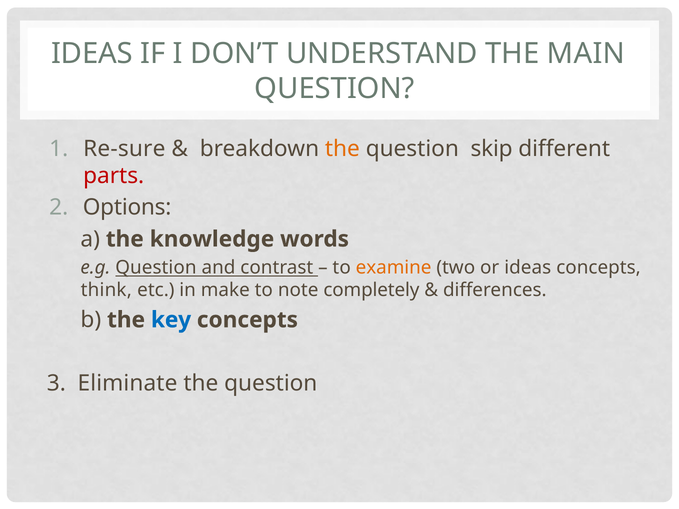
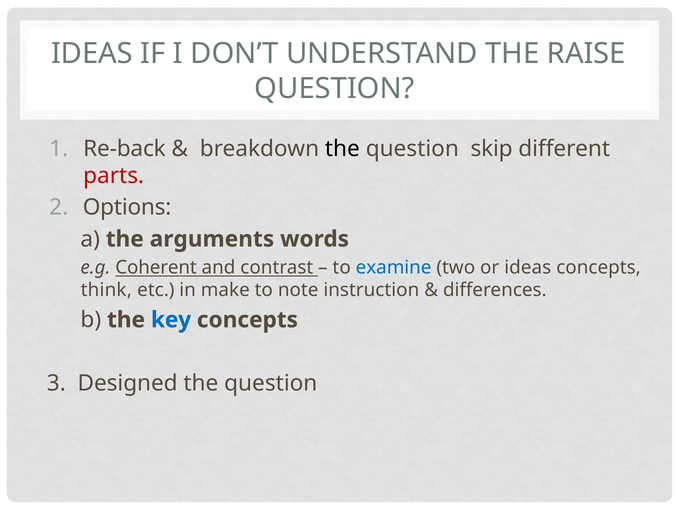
MAIN: MAIN -> RAISE
Re-sure: Re-sure -> Re-back
the at (342, 149) colour: orange -> black
knowledge: knowledge -> arguments
e.g Question: Question -> Coherent
examine colour: orange -> blue
completely: completely -> instruction
Eliminate: Eliminate -> Designed
